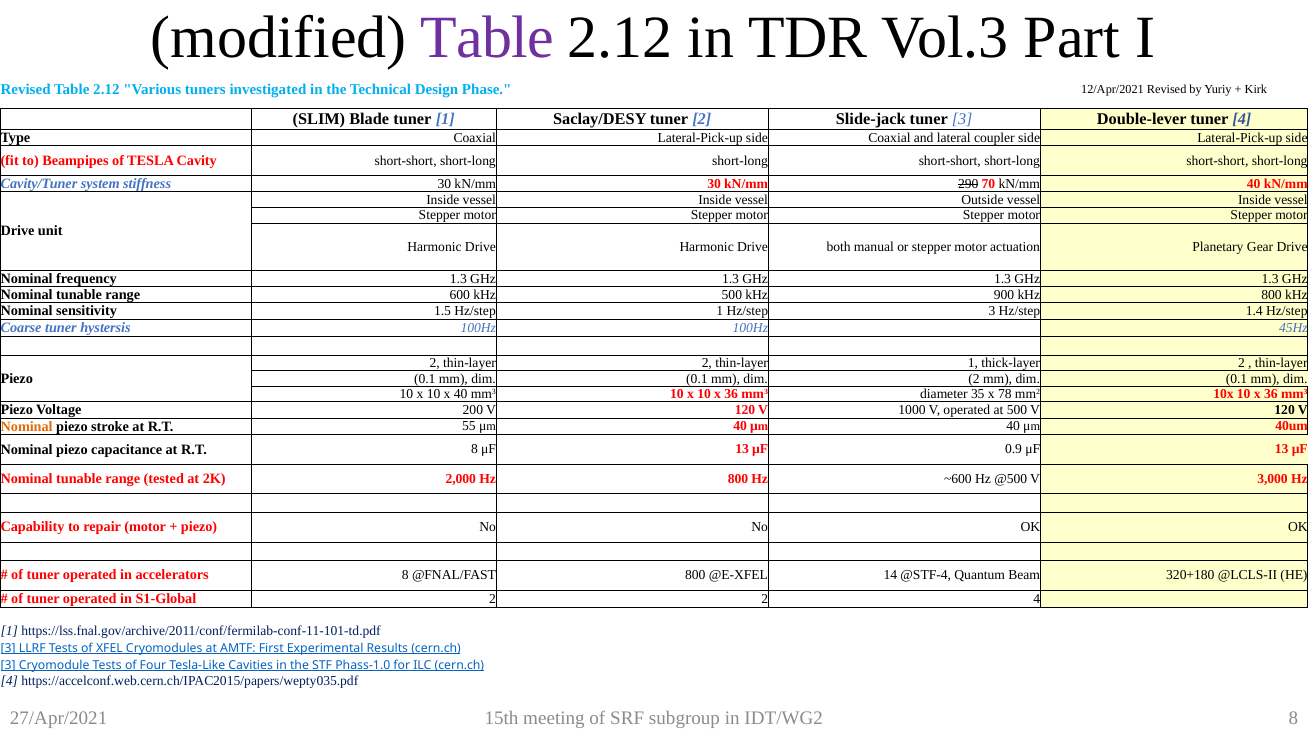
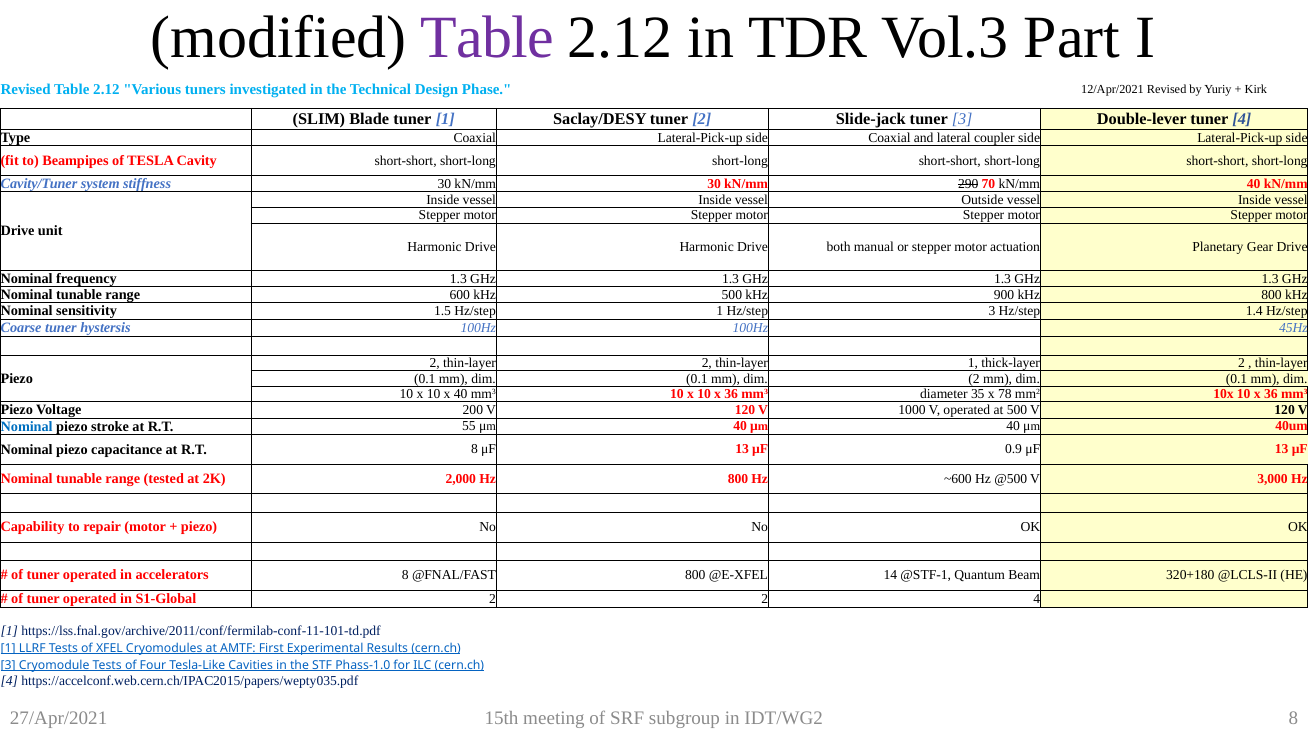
Nominal at (27, 426) colour: orange -> blue
@STF-4: @STF-4 -> @STF-1
3 at (8, 648): 3 -> 1
